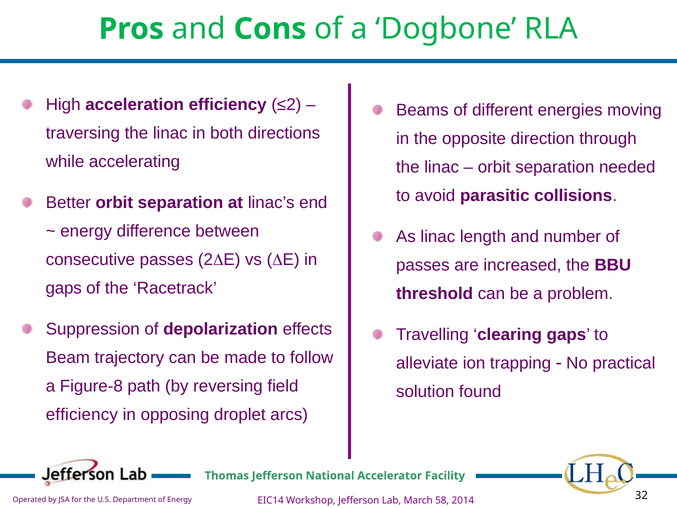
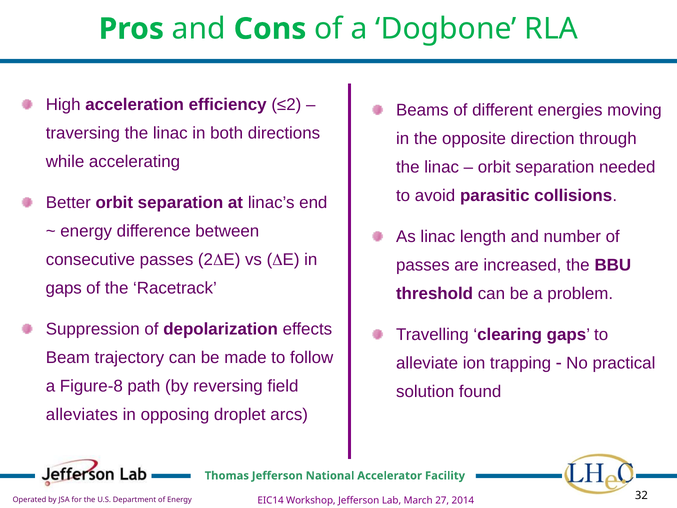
efficiency at (82, 414): efficiency -> alleviates
58: 58 -> 27
